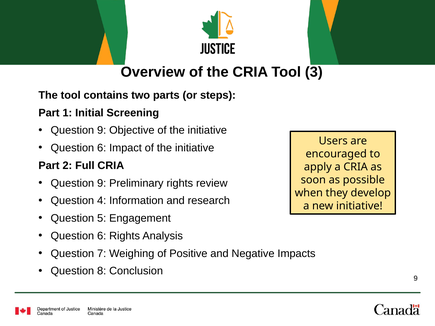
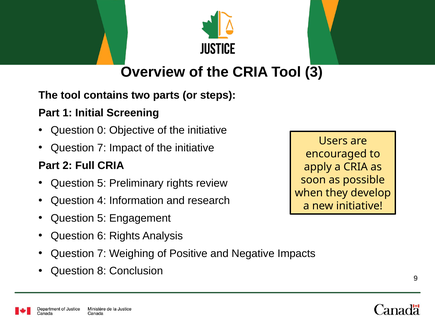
9 at (102, 131): 9 -> 0
6 at (102, 148): 6 -> 7
9 at (102, 183): 9 -> 5
